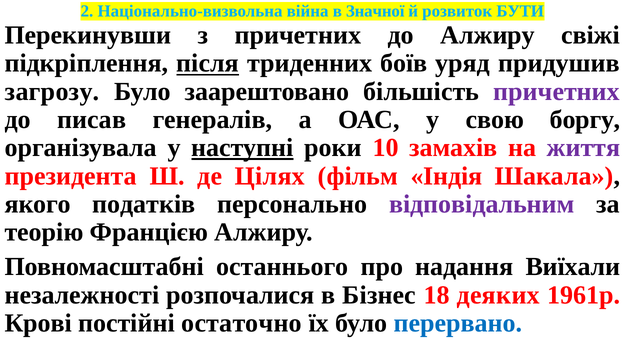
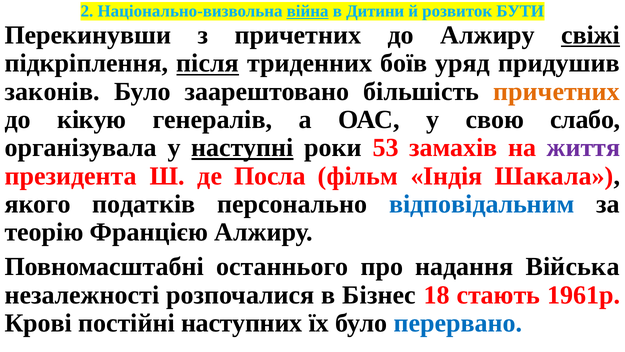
війна underline: none -> present
Значної: Значної -> Дитини
свіжі underline: none -> present
загрозу: загрозу -> законів
причетних at (557, 91) colour: purple -> orange
писав: писав -> кікую
боргу: боргу -> слабо
10: 10 -> 53
Цілях: Цілях -> Посла
відповідальним colour: purple -> blue
Виїхали: Виїхали -> Війська
деяких: деяких -> стають
остаточно: остаточно -> наступних
